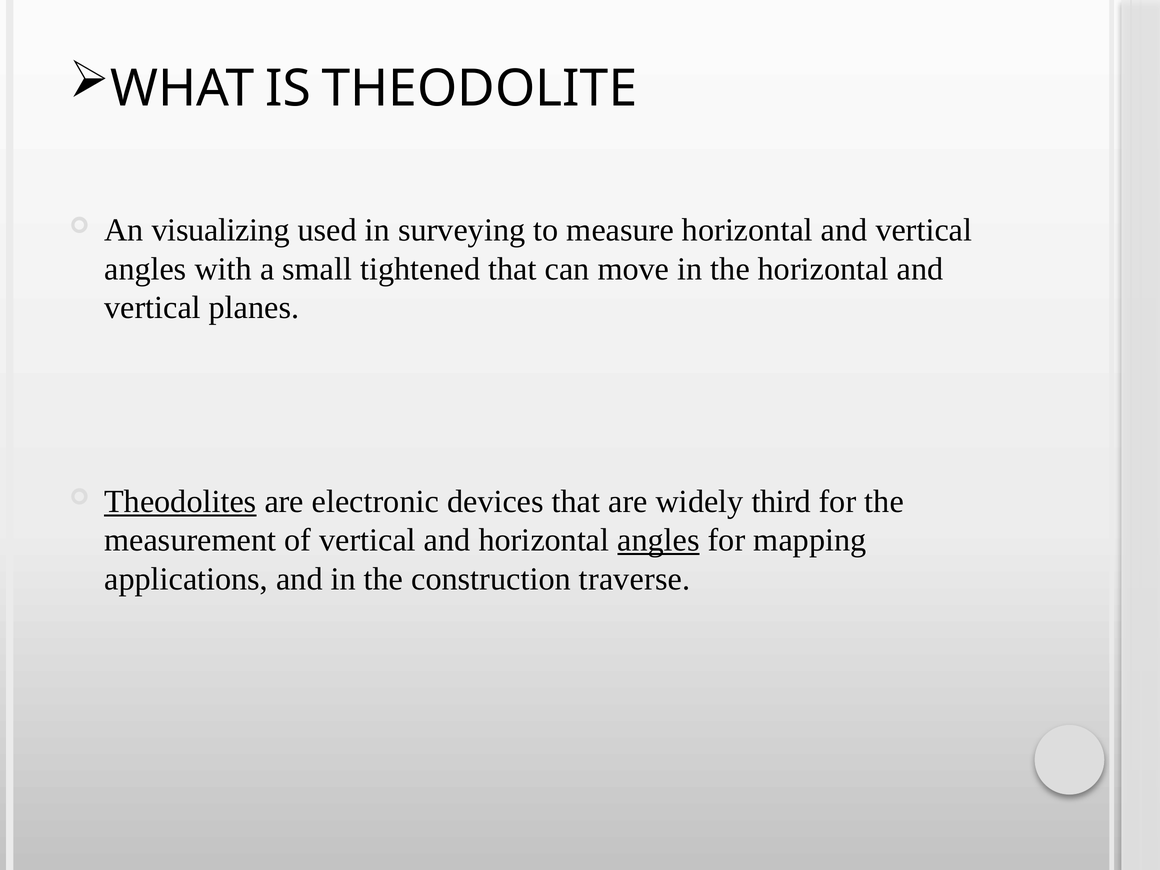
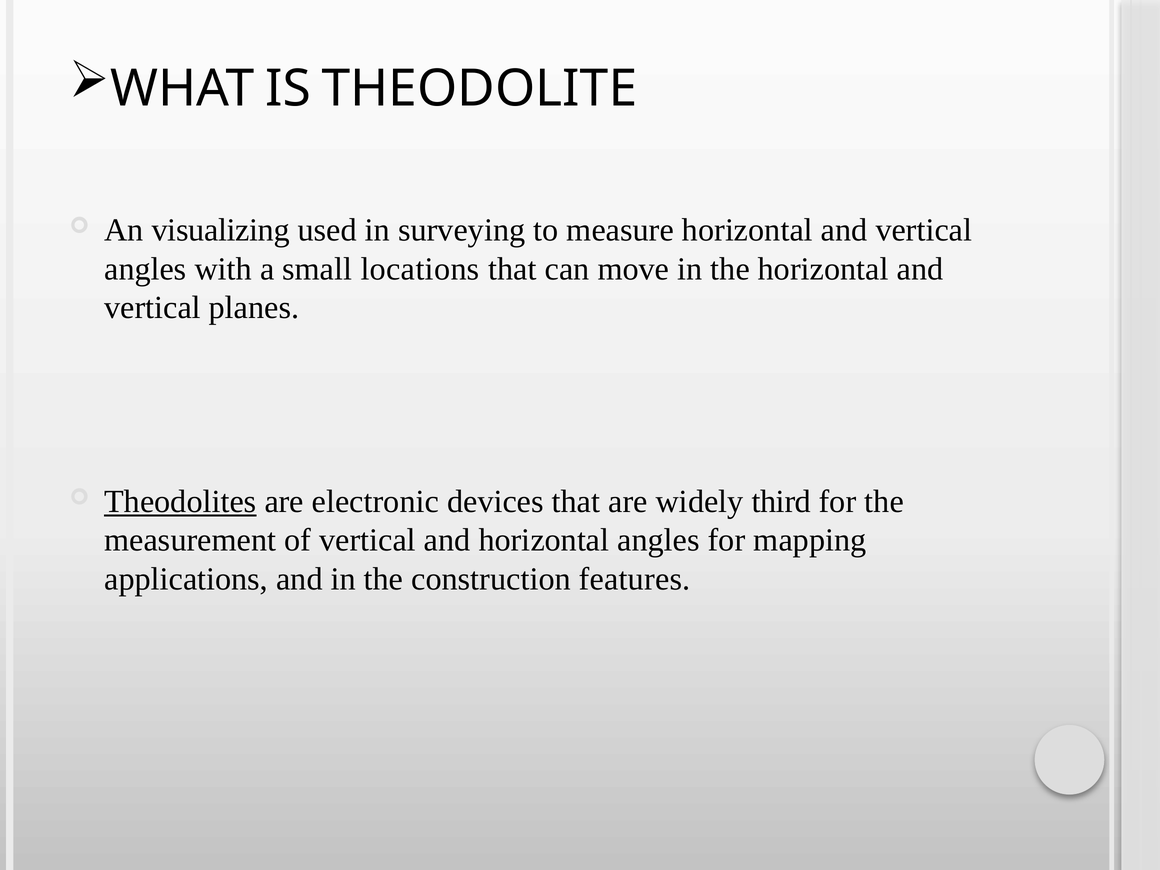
tightened: tightened -> locations
angles at (659, 540) underline: present -> none
traverse: traverse -> features
